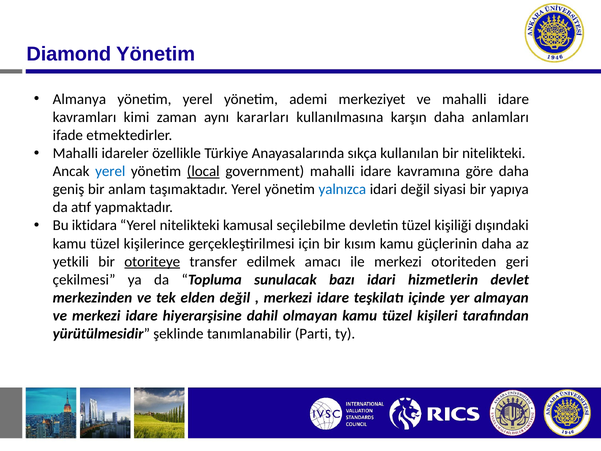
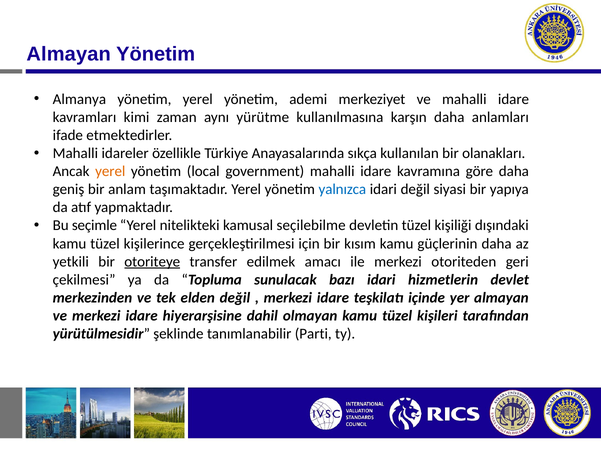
Diamond at (69, 54): Diamond -> Almayan
kararları: kararları -> yürütme
bir nitelikteki: nitelikteki -> olanakları
yerel at (110, 171) colour: blue -> orange
local underline: present -> none
iktidara: iktidara -> seçimle
